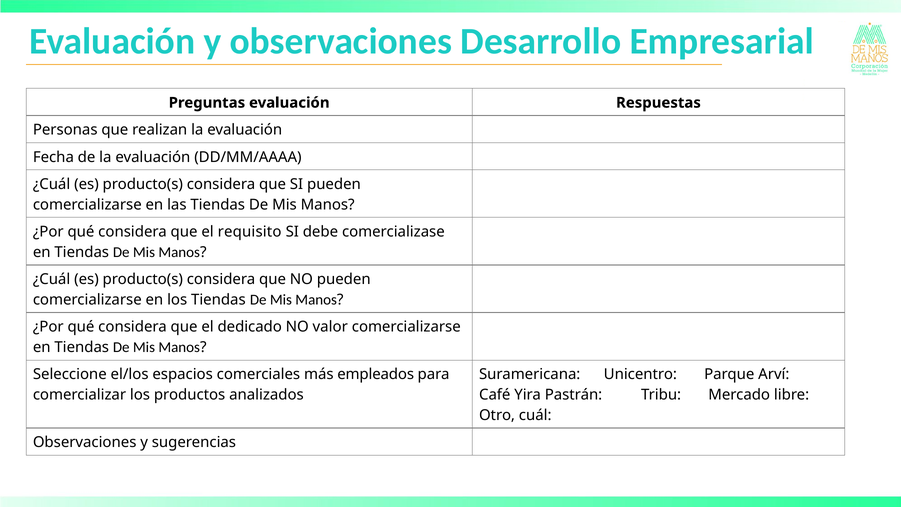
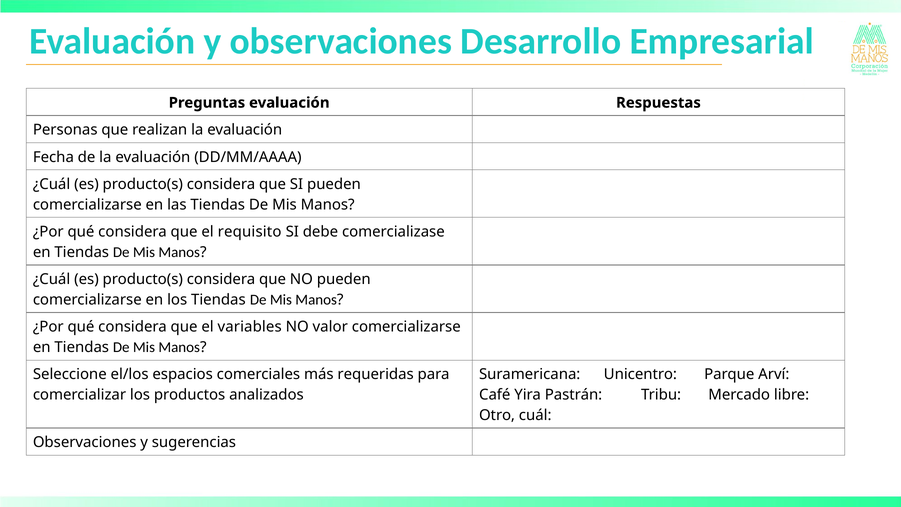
dedicado: dedicado -> variables
empleados: empleados -> requeridas
